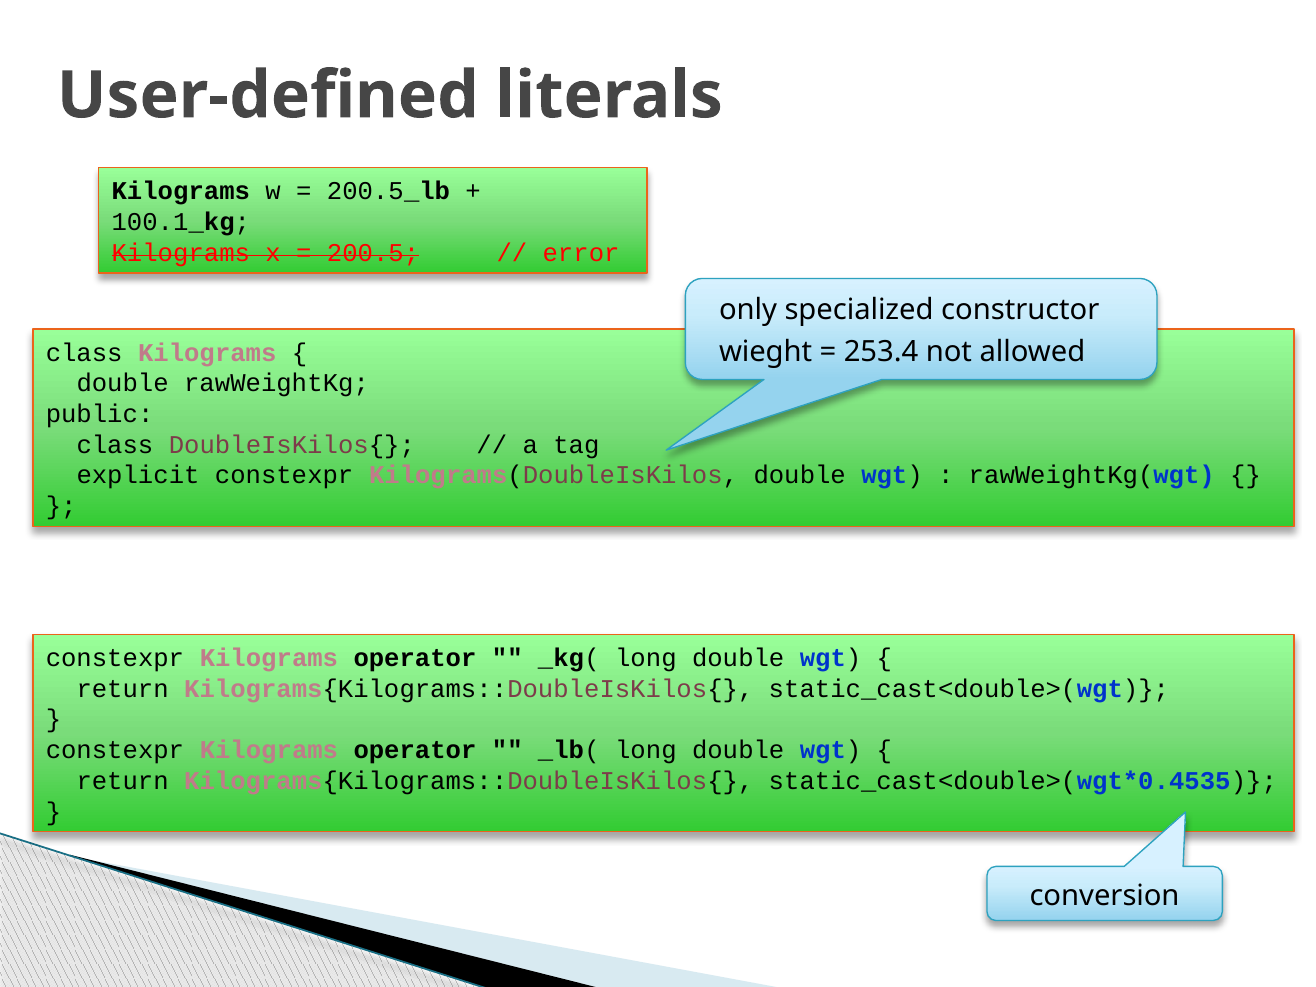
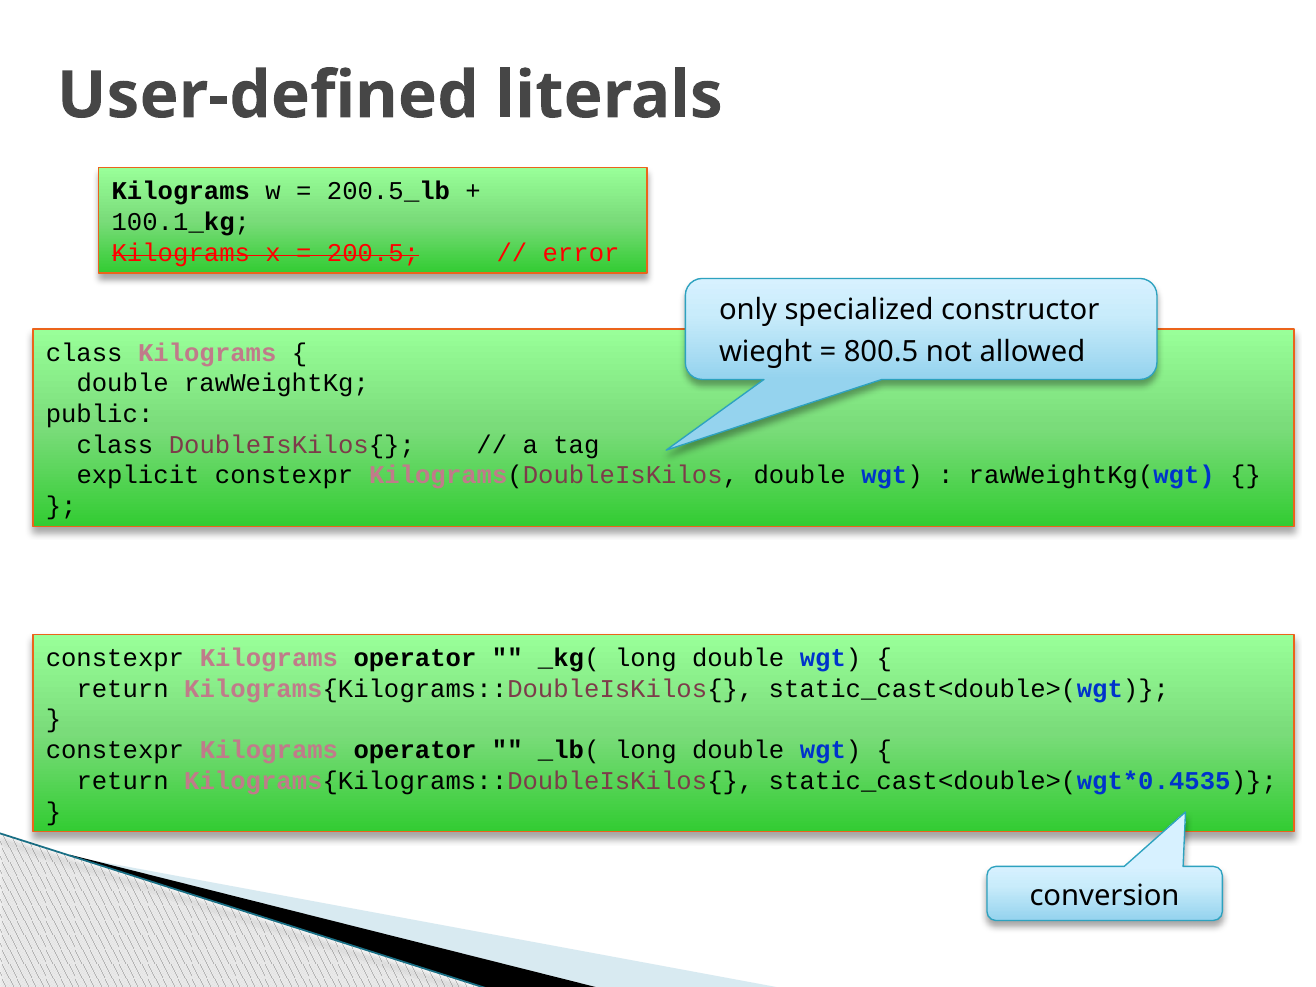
253.4: 253.4 -> 800.5
